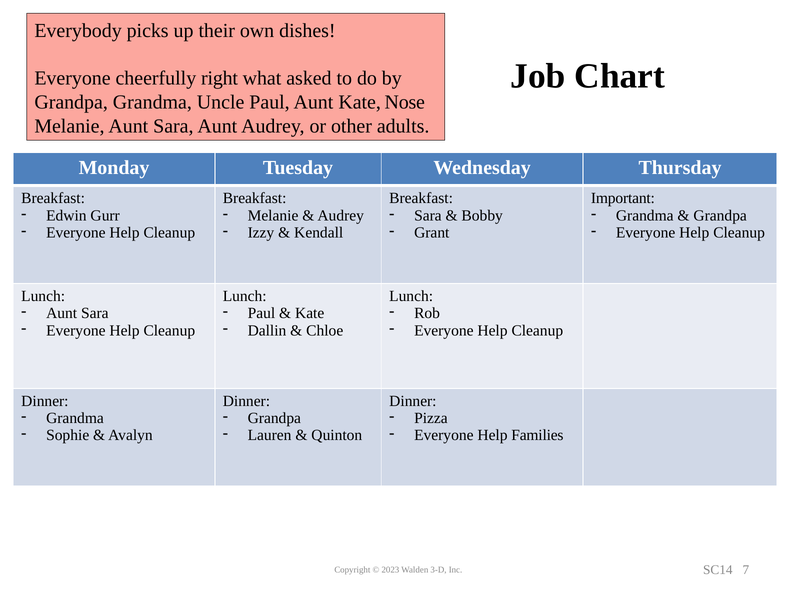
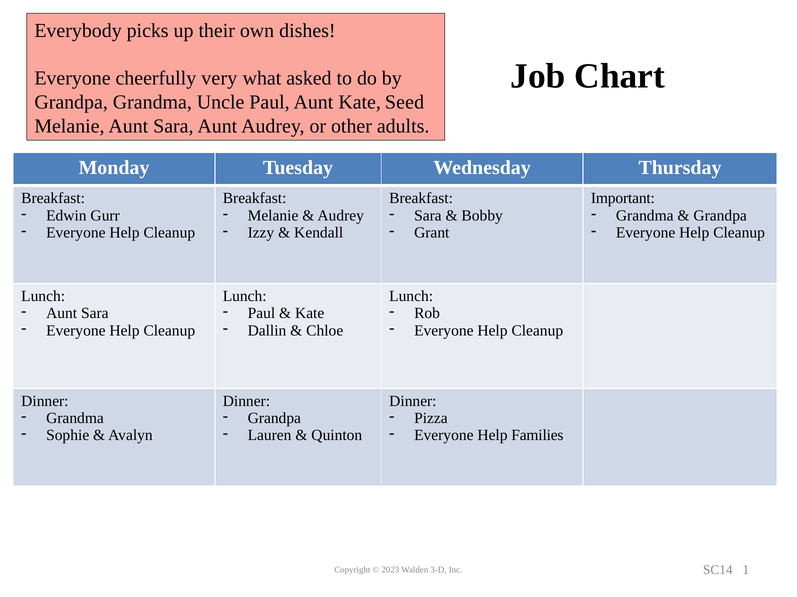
right: right -> very
Nose: Nose -> Seed
7: 7 -> 1
